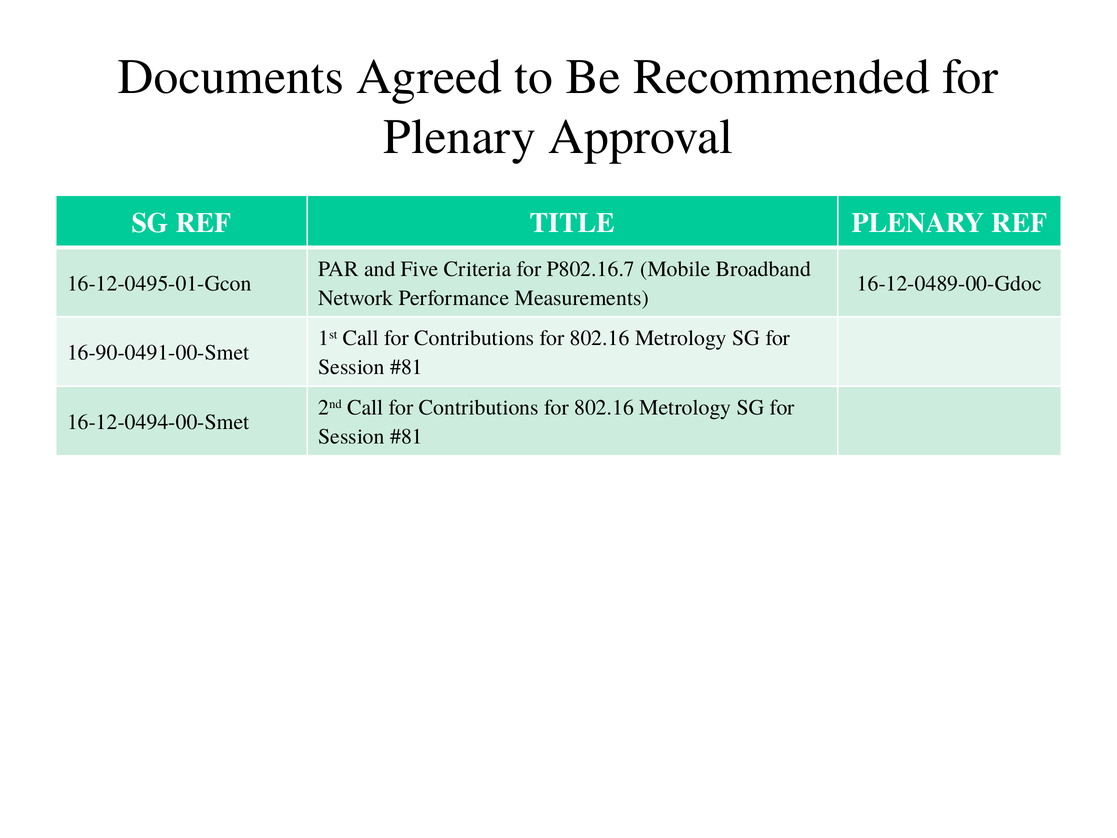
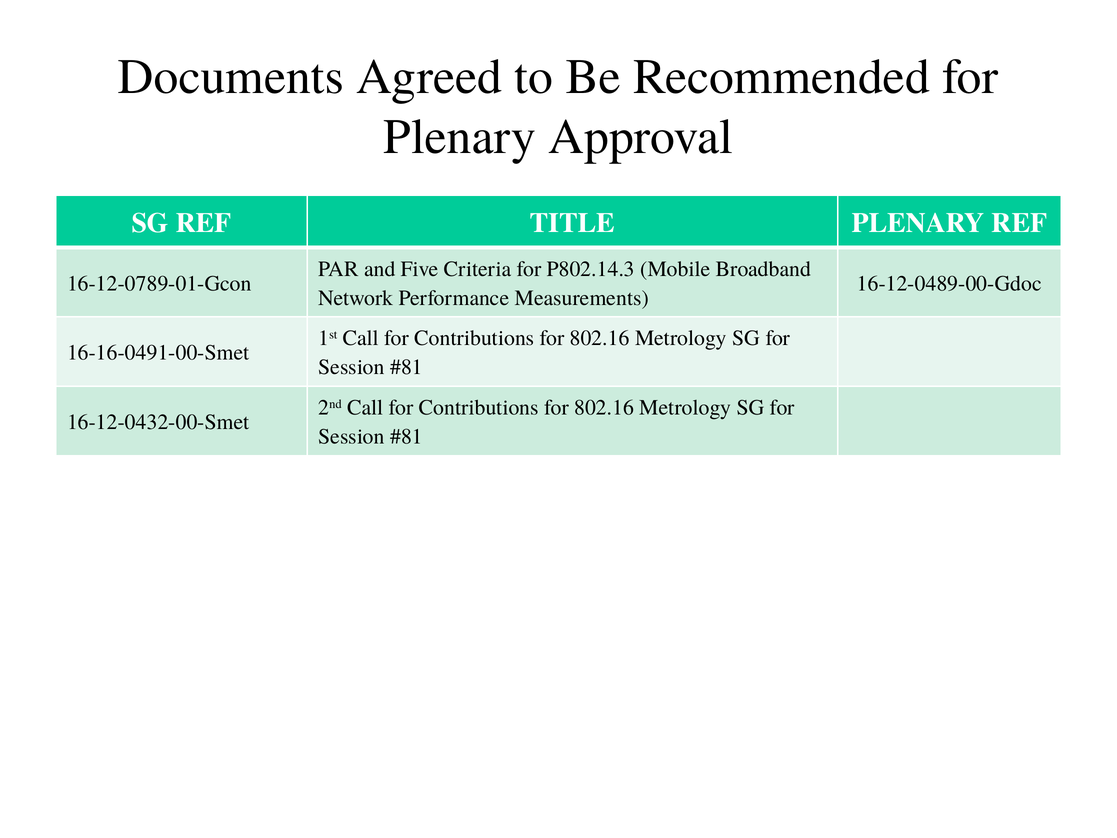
P802.16.7: P802.16.7 -> P802.14.3
16-12-0495-01-Gcon: 16-12-0495-01-Gcon -> 16-12-0789-01-Gcon
16-90-0491-00-Smet: 16-90-0491-00-Smet -> 16-16-0491-00-Smet
16-12-0494-00-Smet: 16-12-0494-00-Smet -> 16-12-0432-00-Smet
